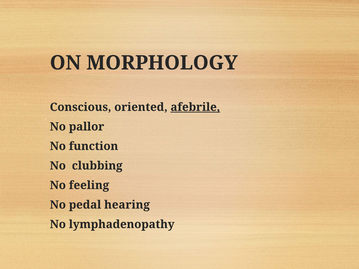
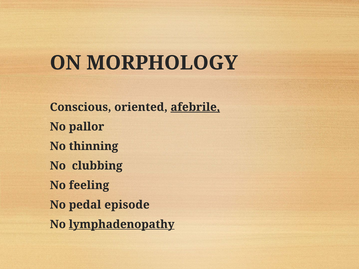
function: function -> thinning
hearing: hearing -> episode
lymphadenopathy underline: none -> present
